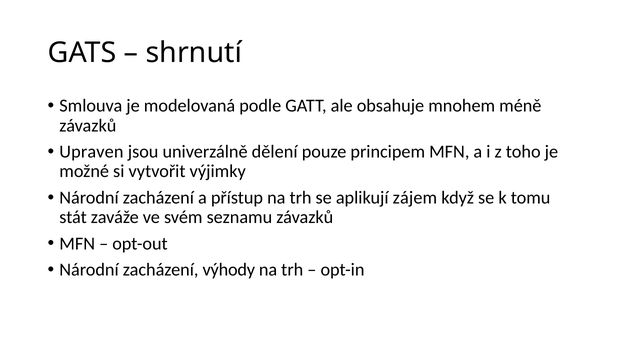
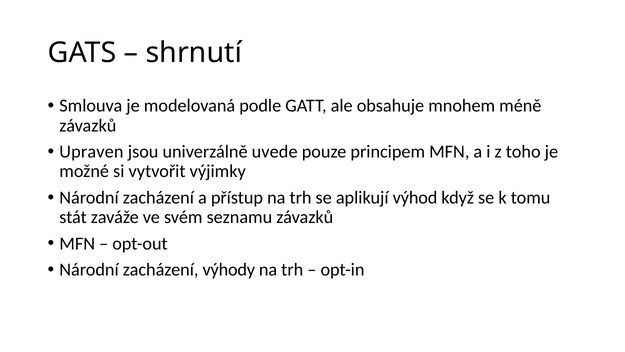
dělení: dělení -> uvede
zájem: zájem -> výhod
